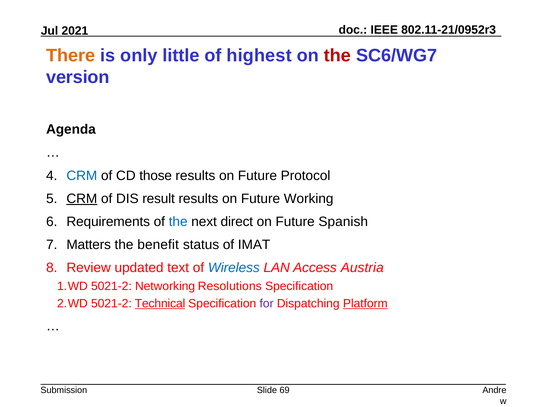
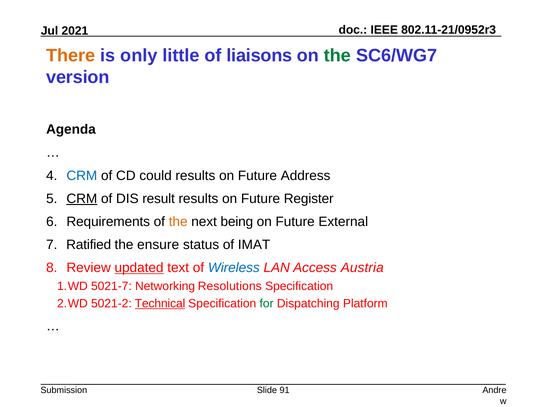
highest: highest -> liaisons
the at (337, 55) colour: red -> green
those: those -> could
Protocol: Protocol -> Address
Working: Working -> Register
the at (178, 221) colour: blue -> orange
direct: direct -> being
Spanish: Spanish -> External
Matters: Matters -> Ratified
benefit: benefit -> ensure
updated underline: none -> present
5021-2 at (111, 286): 5021-2 -> 5021-7
for colour: purple -> green
Platform underline: present -> none
69: 69 -> 91
